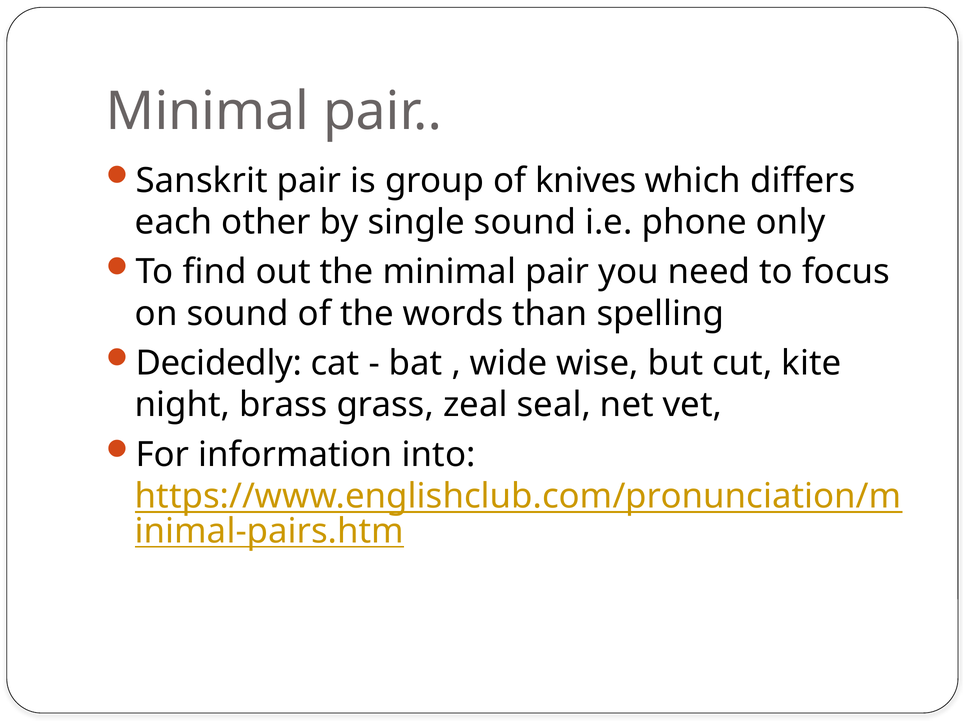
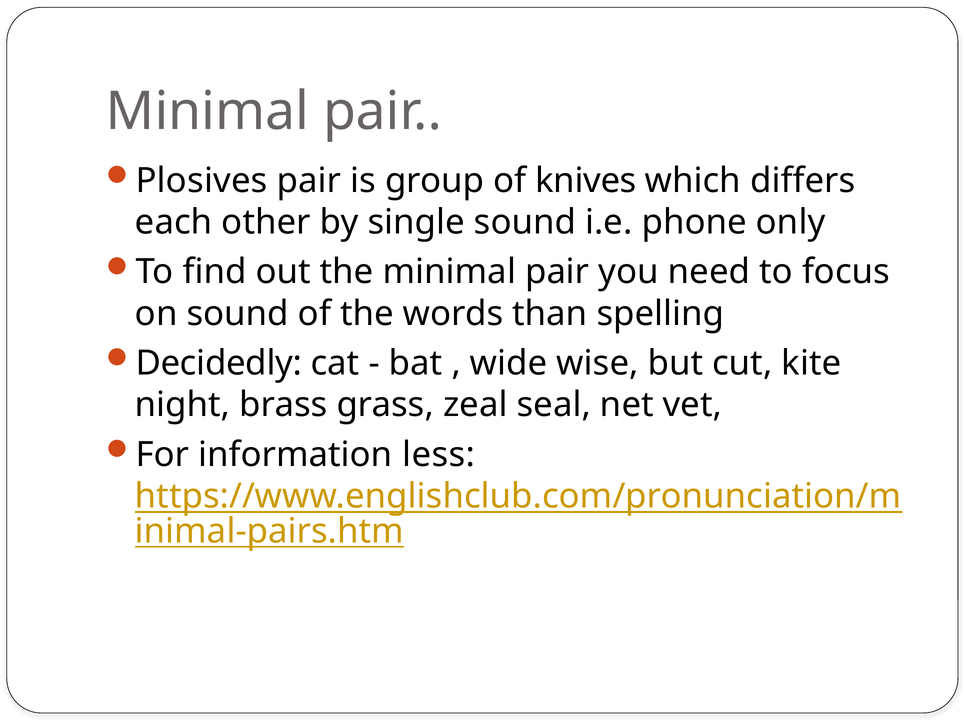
Sanskrit: Sanskrit -> Plosives
into: into -> less
